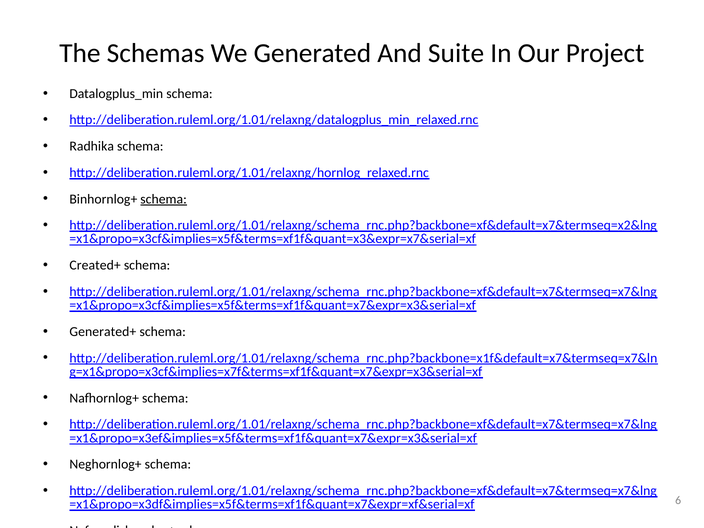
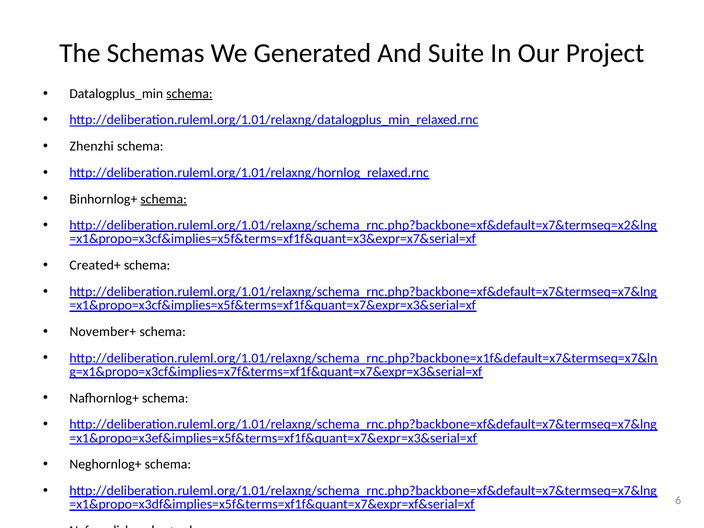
schema at (189, 94) underline: none -> present
Radhika: Radhika -> Zhenzhi
Generated+: Generated+ -> November+
